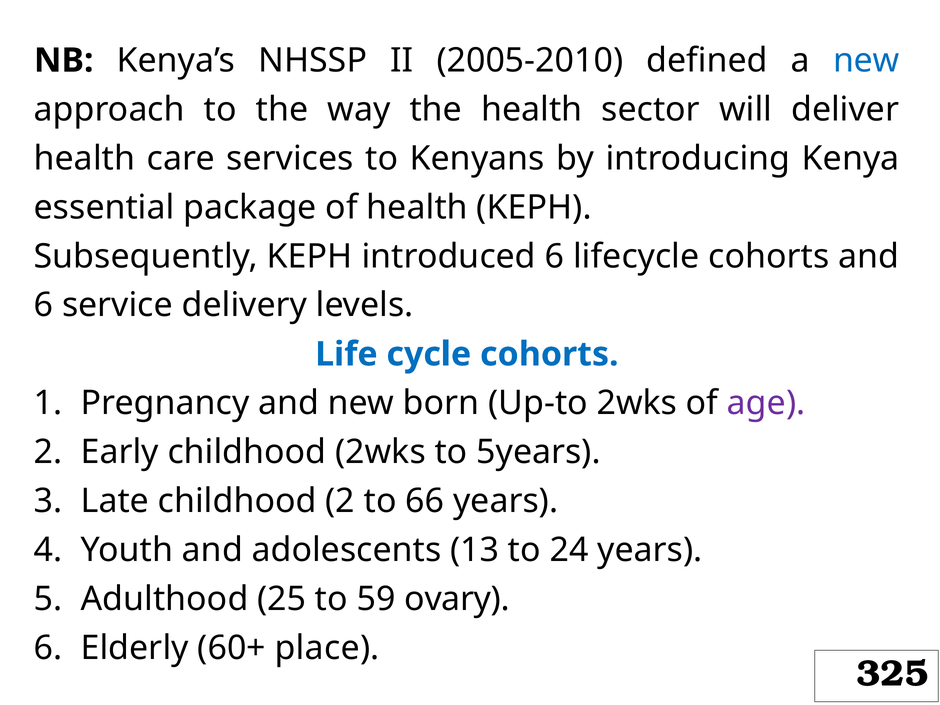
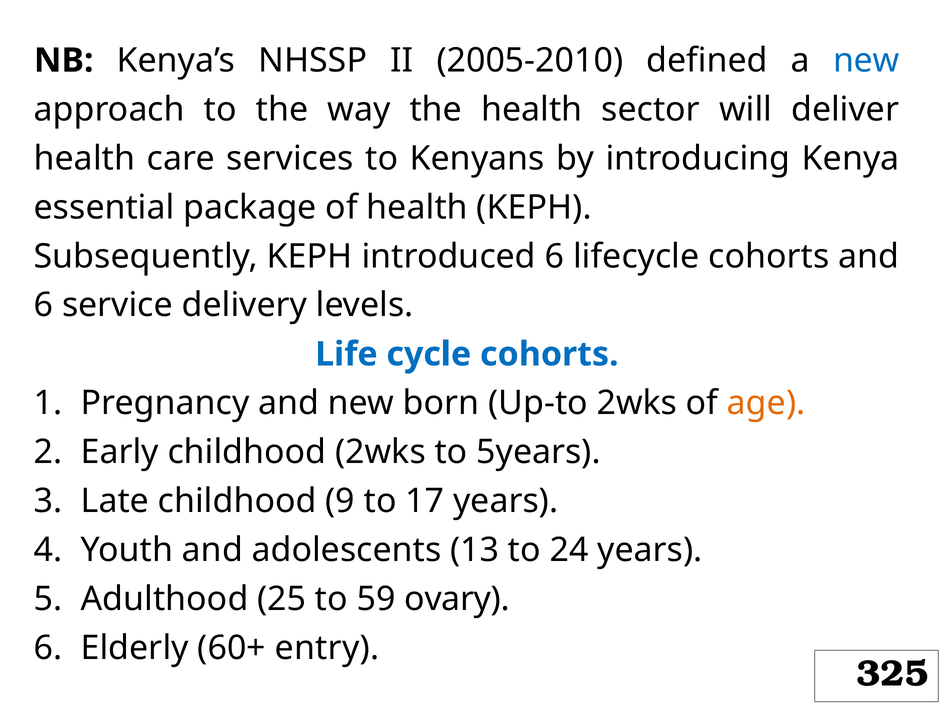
age colour: purple -> orange
childhood 2: 2 -> 9
66: 66 -> 17
place: place -> entry
